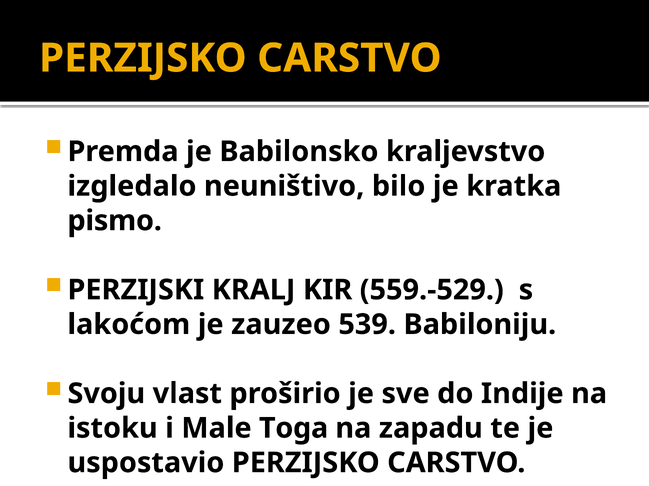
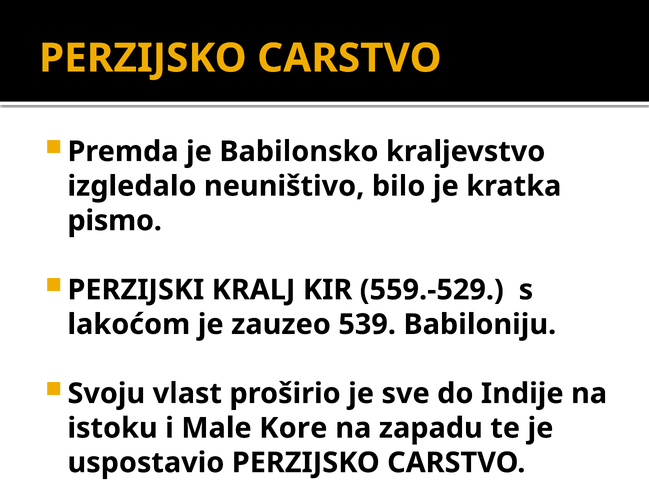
Toga: Toga -> Kore
